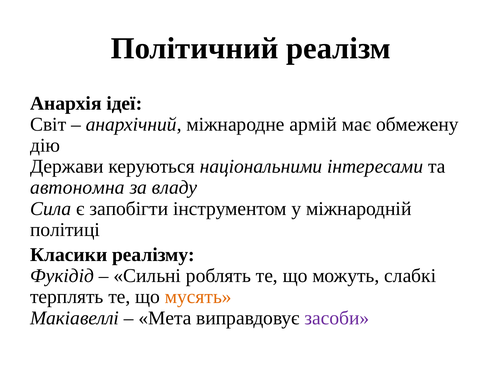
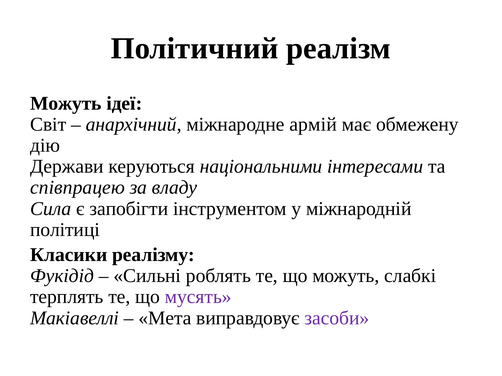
Анархія at (66, 103): Анархія -> Можуть
автономна: автономна -> співпрацею
мусять colour: orange -> purple
